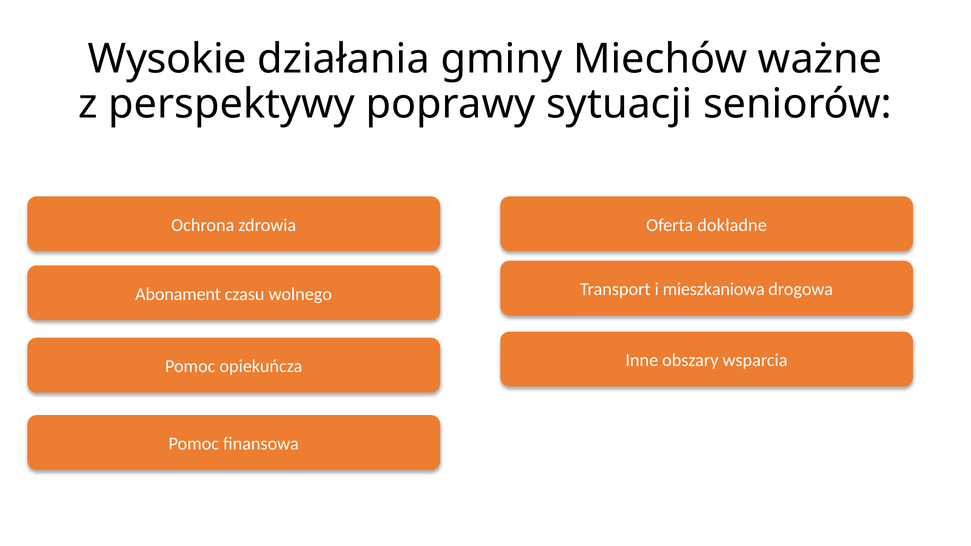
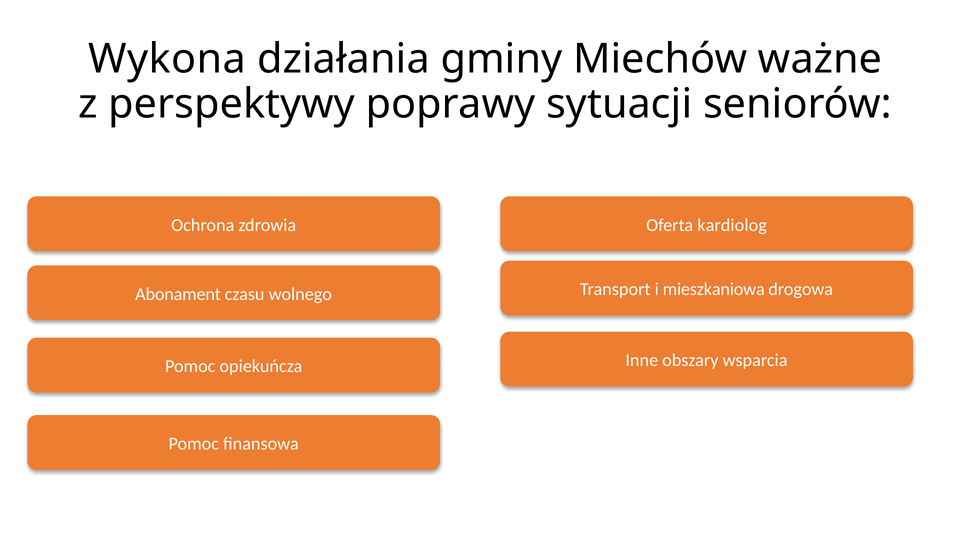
Wysokie: Wysokie -> Wykona
dokładne: dokładne -> kardiolog
